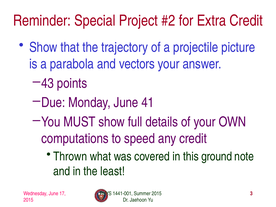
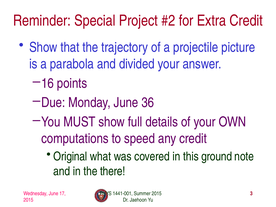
vectors: vectors -> divided
43: 43 -> 16
41: 41 -> 36
Thrown: Thrown -> Original
least: least -> there
